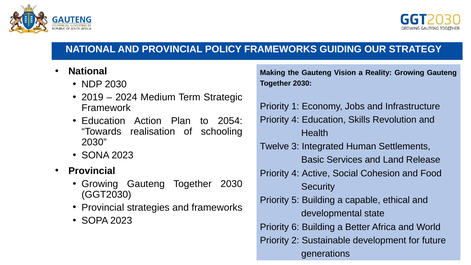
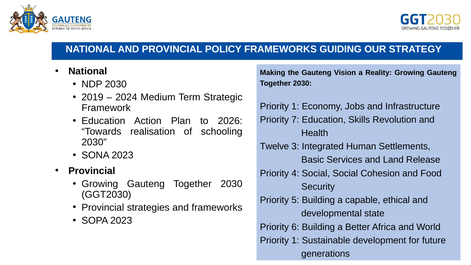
4 at (295, 120): 4 -> 7
2054: 2054 -> 2026
4 Active: Active -> Social
2 at (295, 240): 2 -> 1
